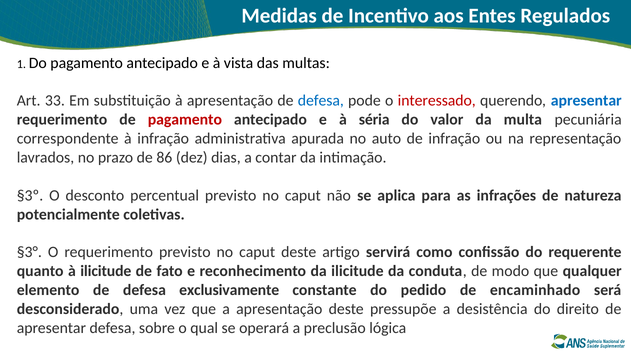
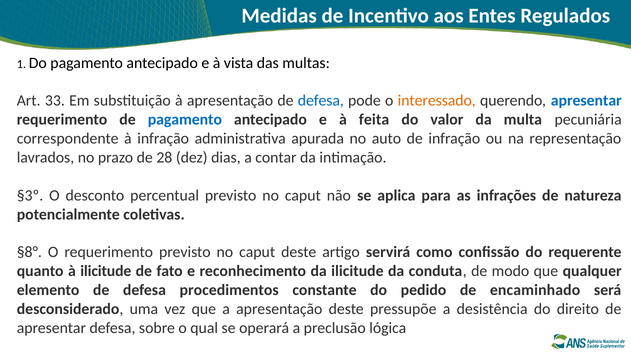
interessado at (437, 101) colour: red -> orange
pagamento at (185, 120) colour: red -> blue
séria: séria -> feita
86: 86 -> 28
§3°: §3° -> §8°
exclusivamente: exclusivamente -> procedimentos
